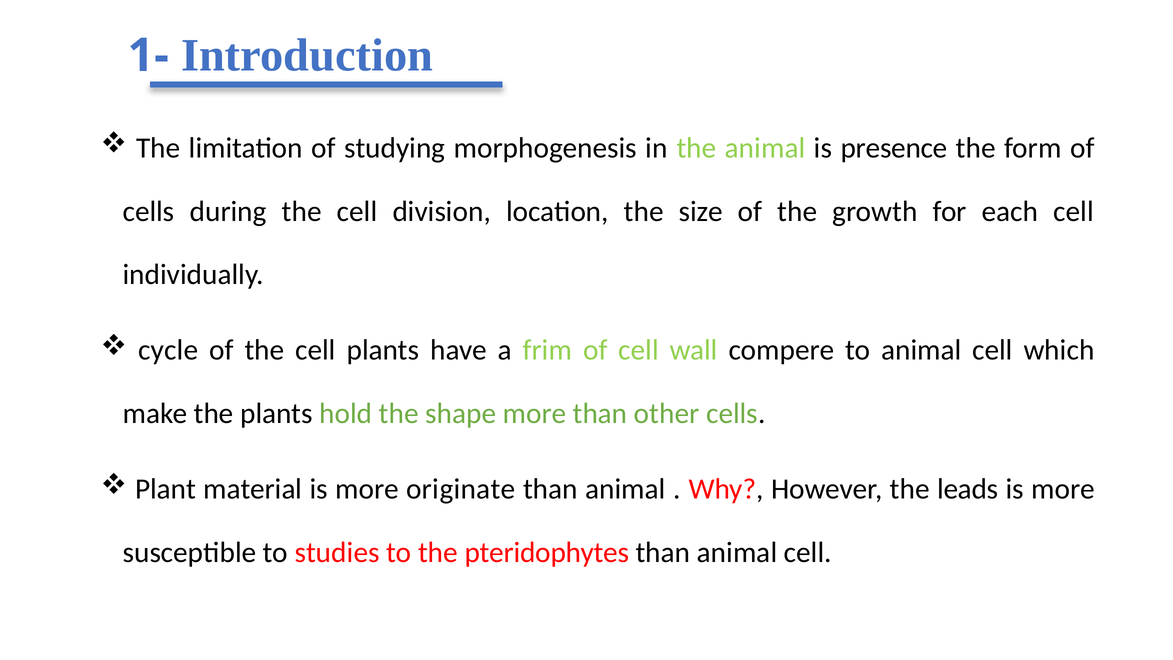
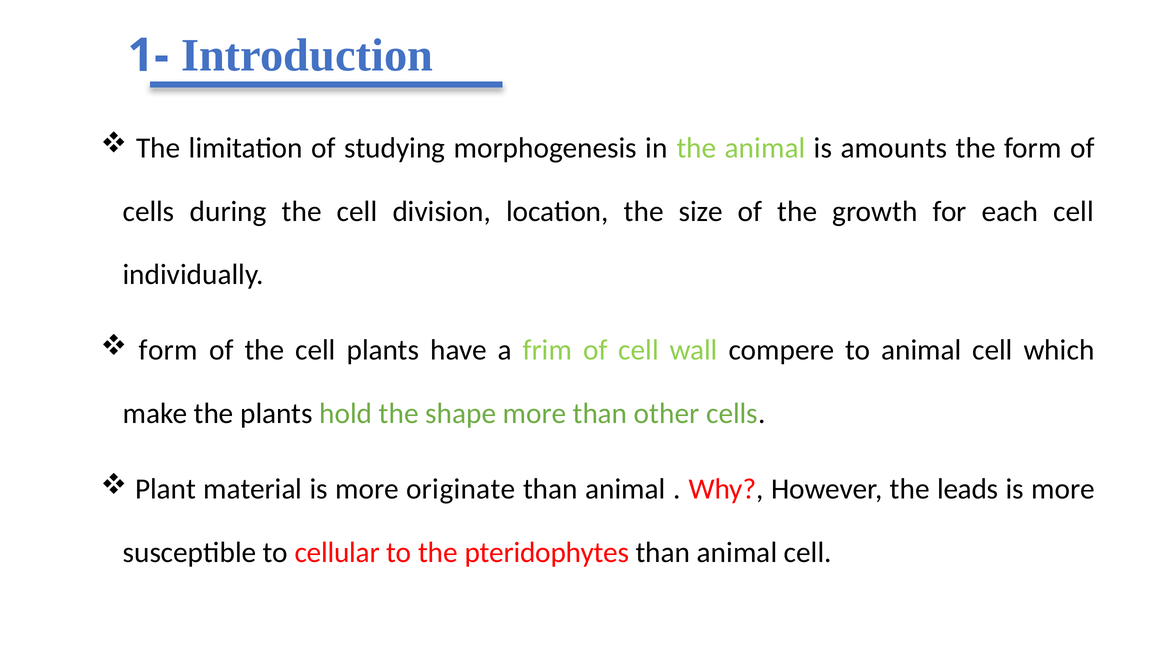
presence: presence -> amounts
cycle at (168, 350): cycle -> form
studies: studies -> cellular
